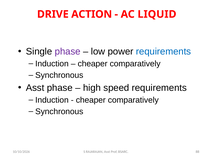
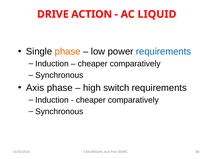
phase at (68, 52) colour: purple -> orange
Asst at (35, 88): Asst -> Axis
speed: speed -> switch
